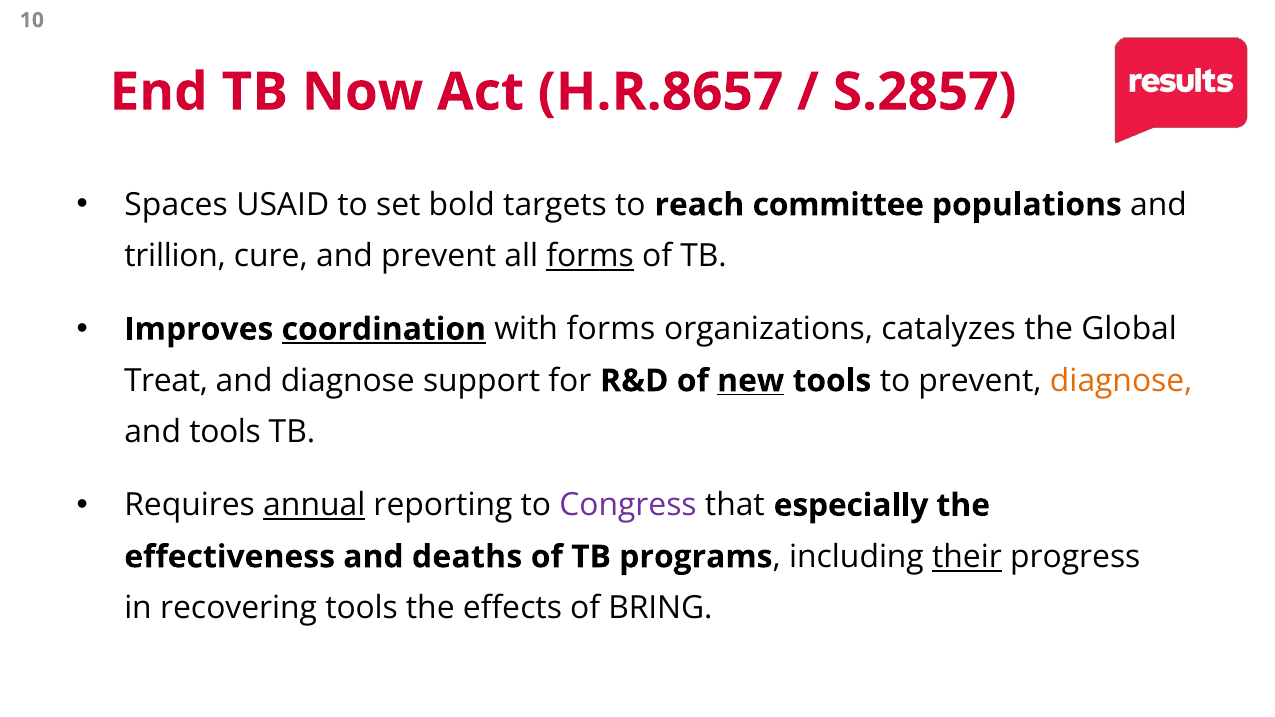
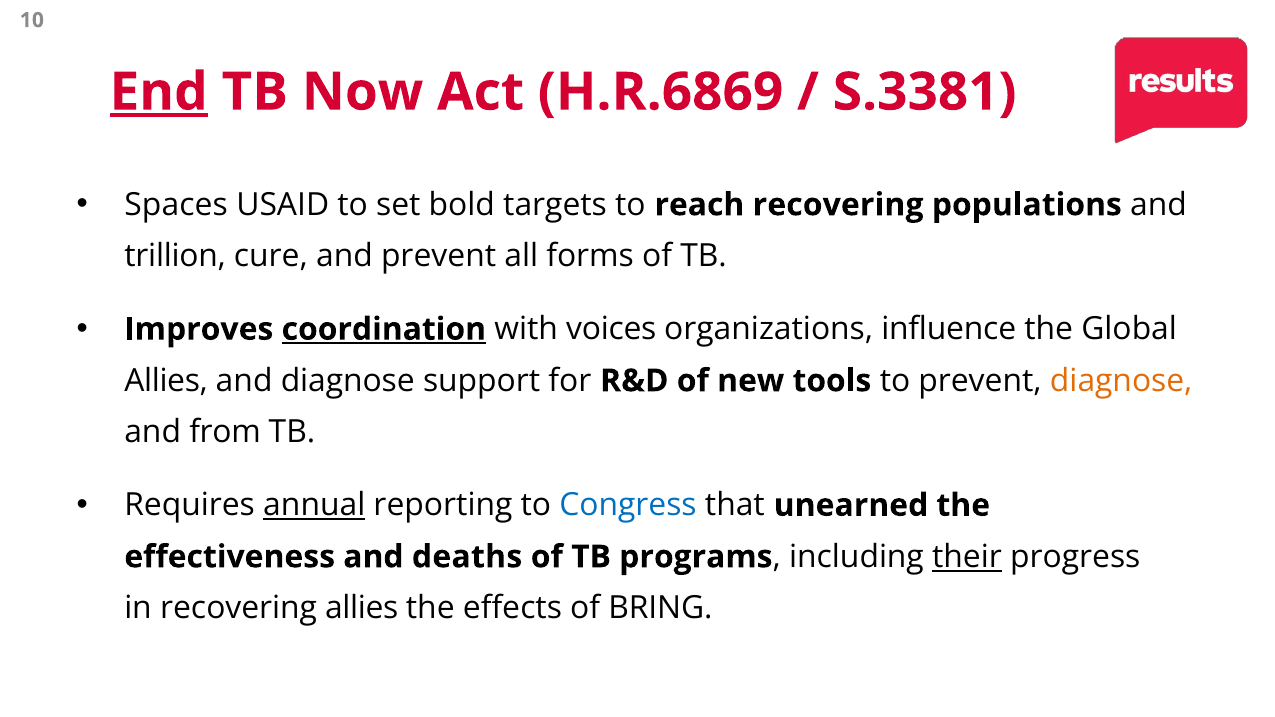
End underline: none -> present
H.R.8657: H.R.8657 -> H.R.6869
S.2857: S.2857 -> S.3381
reach committee: committee -> recovering
forms at (590, 256) underline: present -> none
with forms: forms -> voices
catalyzes: catalyzes -> influence
Treat at (166, 381): Treat -> Allies
new underline: present -> none
and tools: tools -> from
Congress colour: purple -> blue
especially: especially -> unearned
recovering tools: tools -> allies
